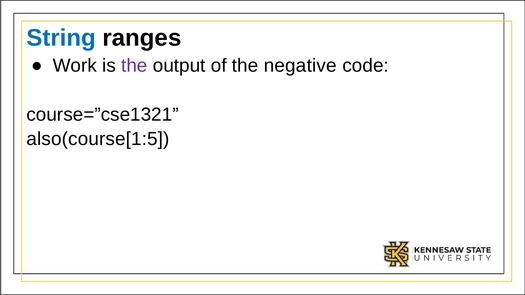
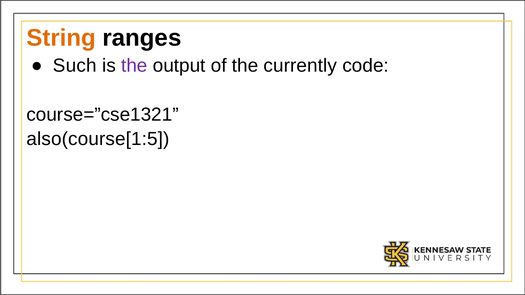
String colour: blue -> orange
Work: Work -> Such
negative: negative -> currently
